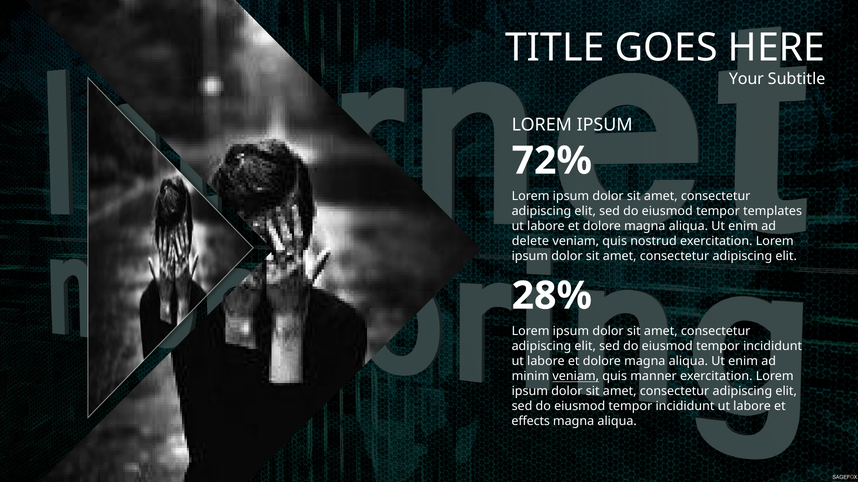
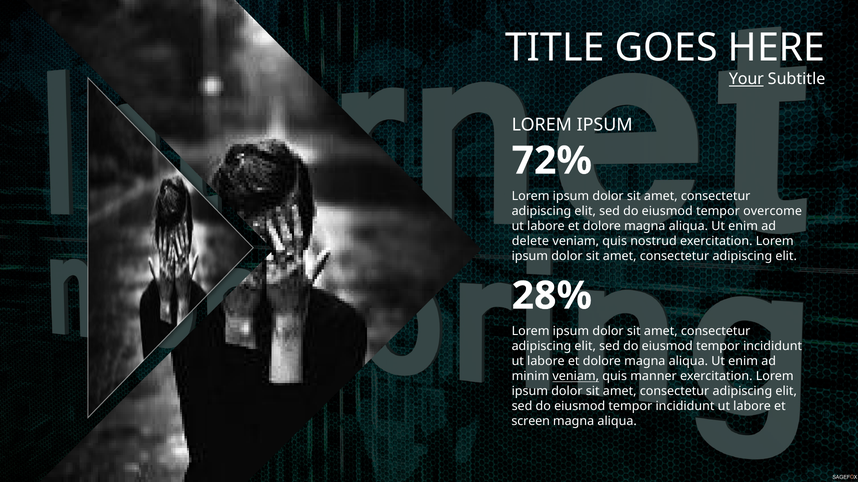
Your underline: none -> present
templates: templates -> overcome
effects: effects -> screen
